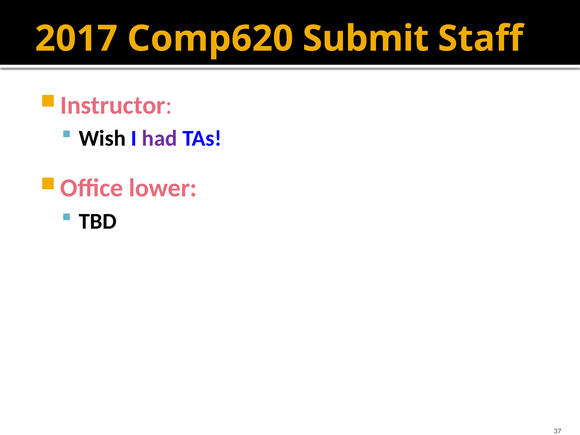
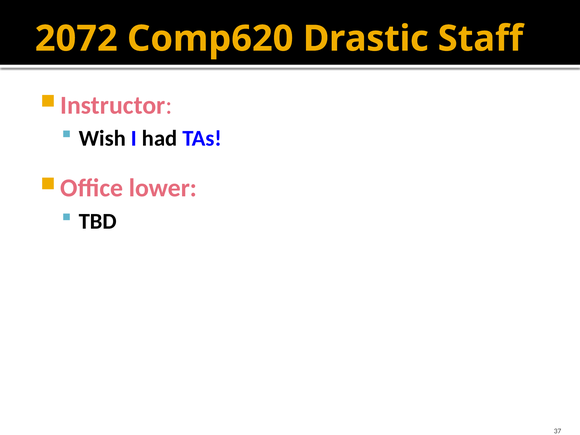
2017: 2017 -> 2072
Submit: Submit -> Drastic
had colour: purple -> black
